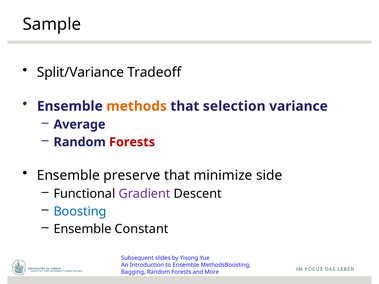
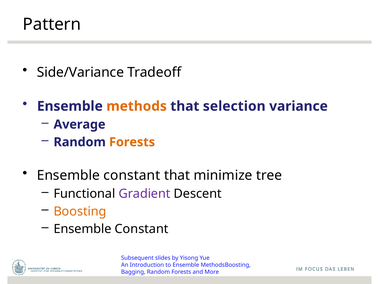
Sample: Sample -> Pattern
Split/Variance: Split/Variance -> Side/Variance
Forests at (132, 142) colour: red -> orange
preserve at (132, 176): preserve -> constant
side: side -> tree
Boosting colour: blue -> orange
